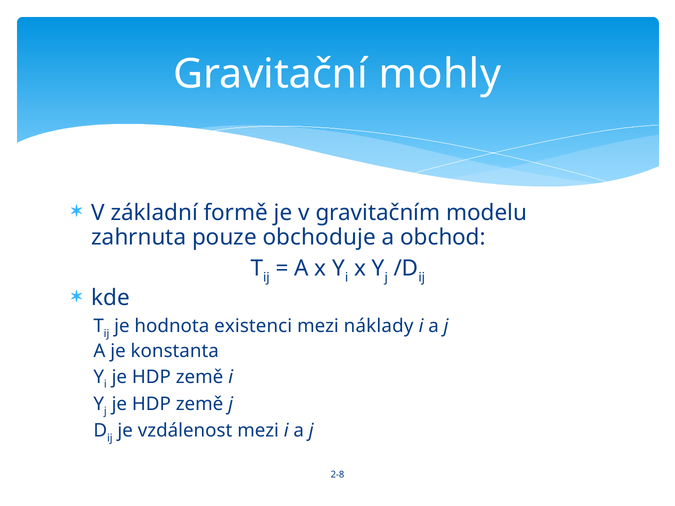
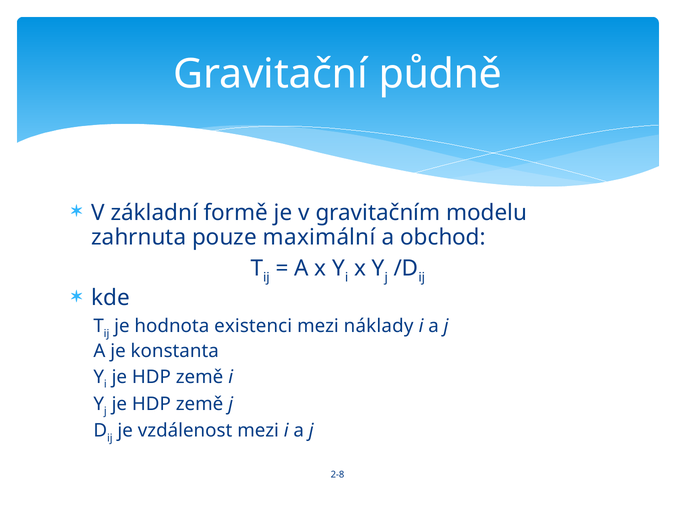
mohly: mohly -> půdně
obchoduje: obchoduje -> maximální
